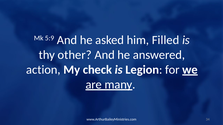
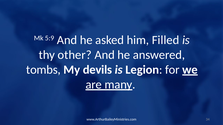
action: action -> tombs
check: check -> devils
